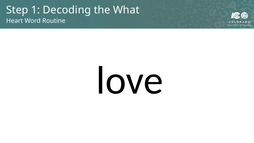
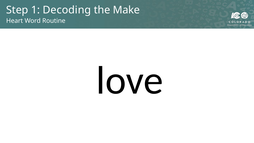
What: What -> Make
